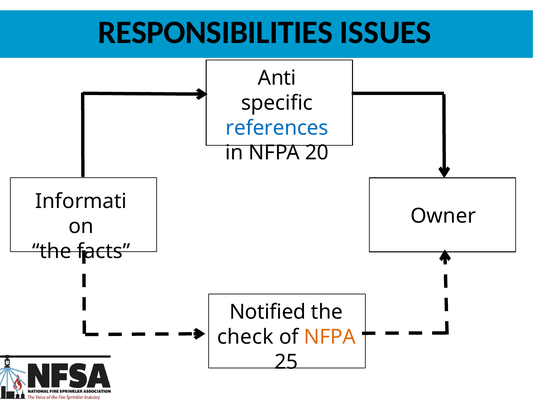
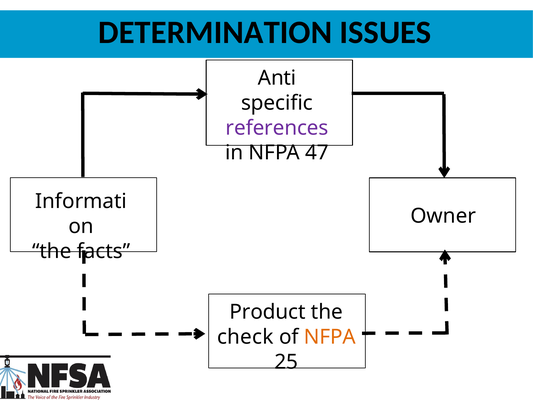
RESPONSIBILITIES: RESPONSIBILITIES -> DETERMINATION
references colour: blue -> purple
20: 20 -> 47
Notified: Notified -> Product
